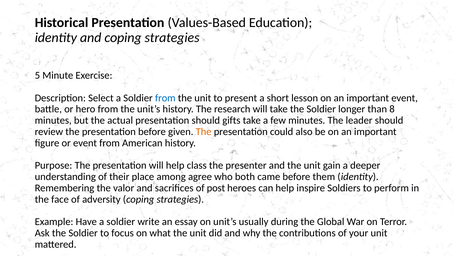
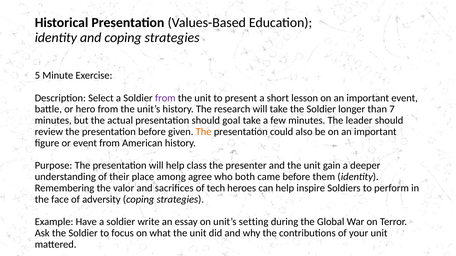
from at (165, 98) colour: blue -> purple
8: 8 -> 7
gifts: gifts -> goal
post: post -> tech
usually: usually -> setting
